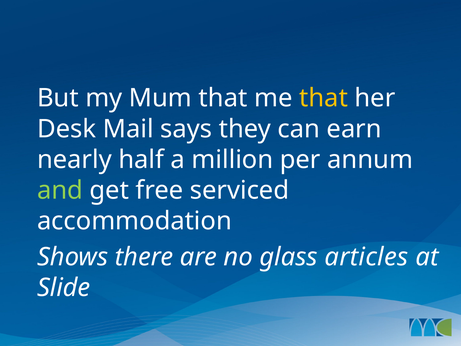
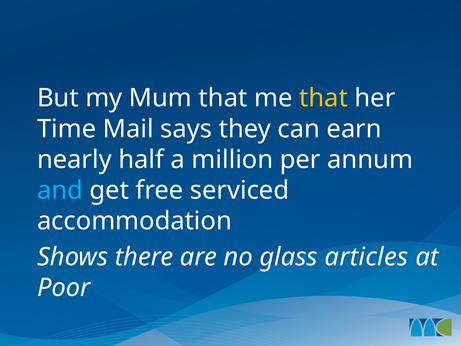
Desk: Desk -> Time
and colour: light green -> light blue
Slide: Slide -> Poor
